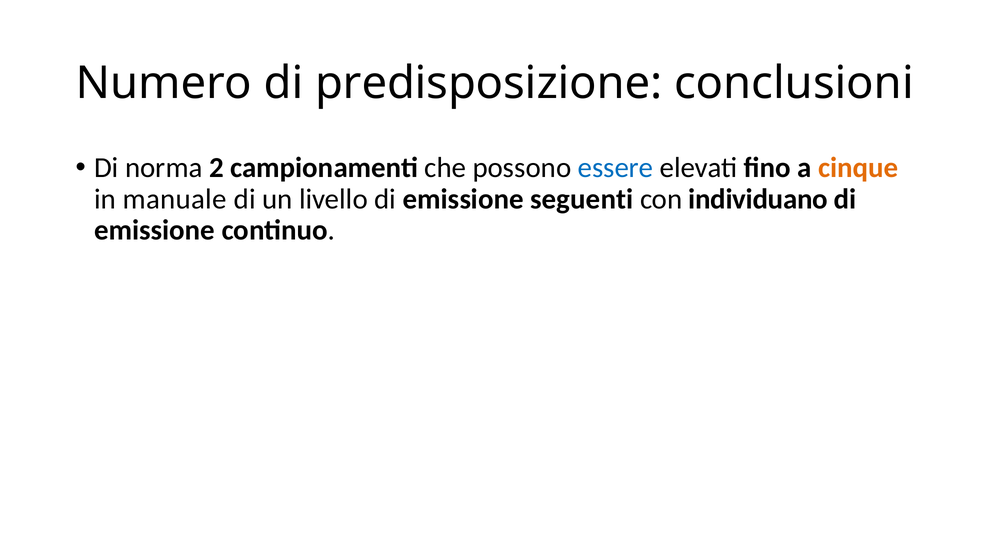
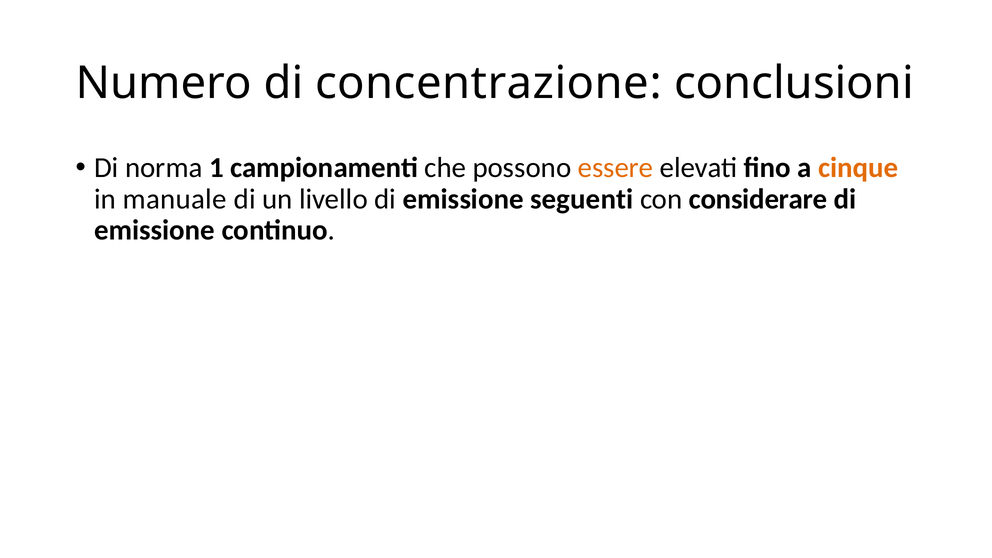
predisposizione: predisposizione -> concentrazione
2: 2 -> 1
essere colour: blue -> orange
individuano: individuano -> considerare
